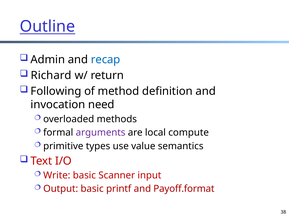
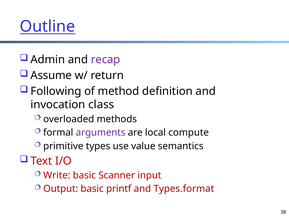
recap colour: blue -> purple
Richard: Richard -> Assume
need: need -> class
Payoff.format: Payoff.format -> Types.format
